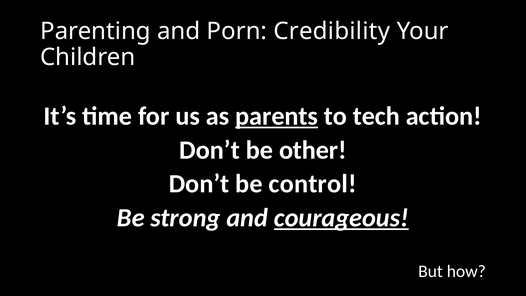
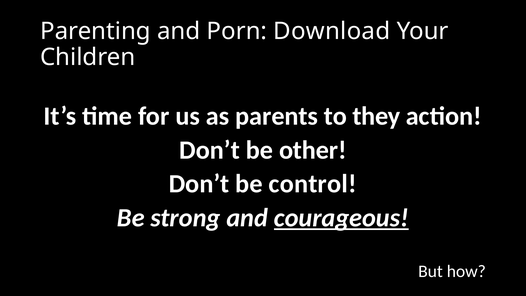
Credibility: Credibility -> Download
parents underline: present -> none
tech: tech -> they
